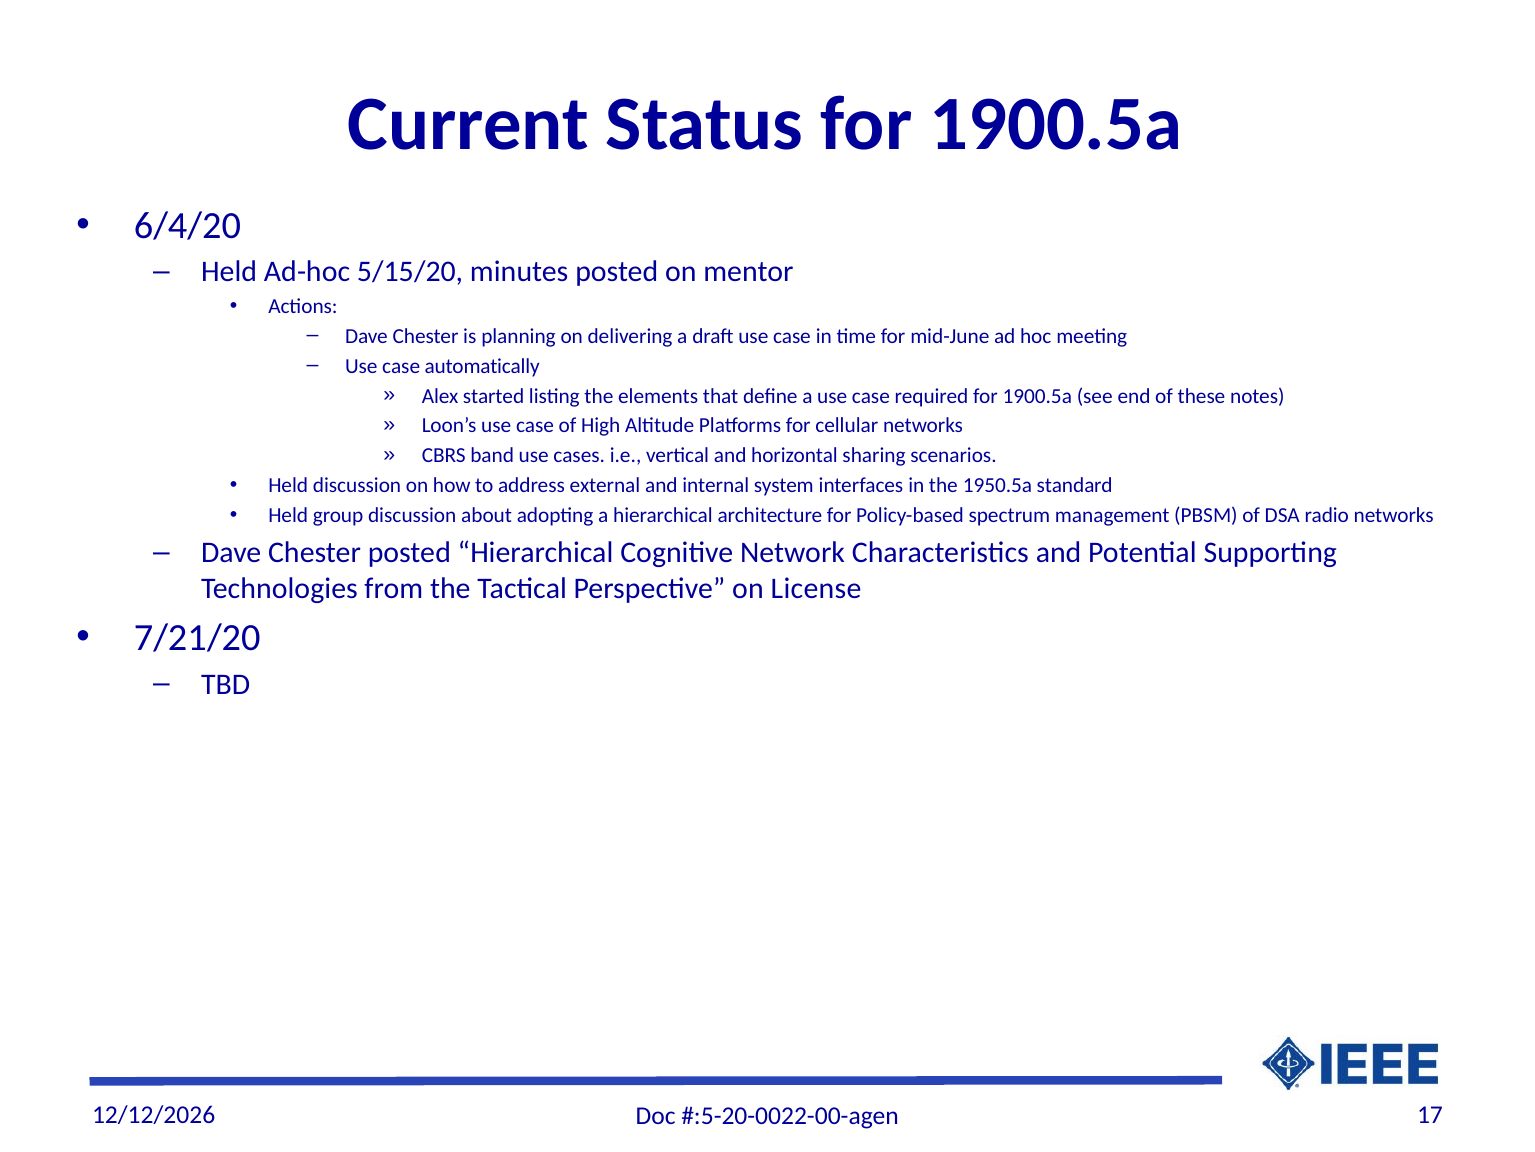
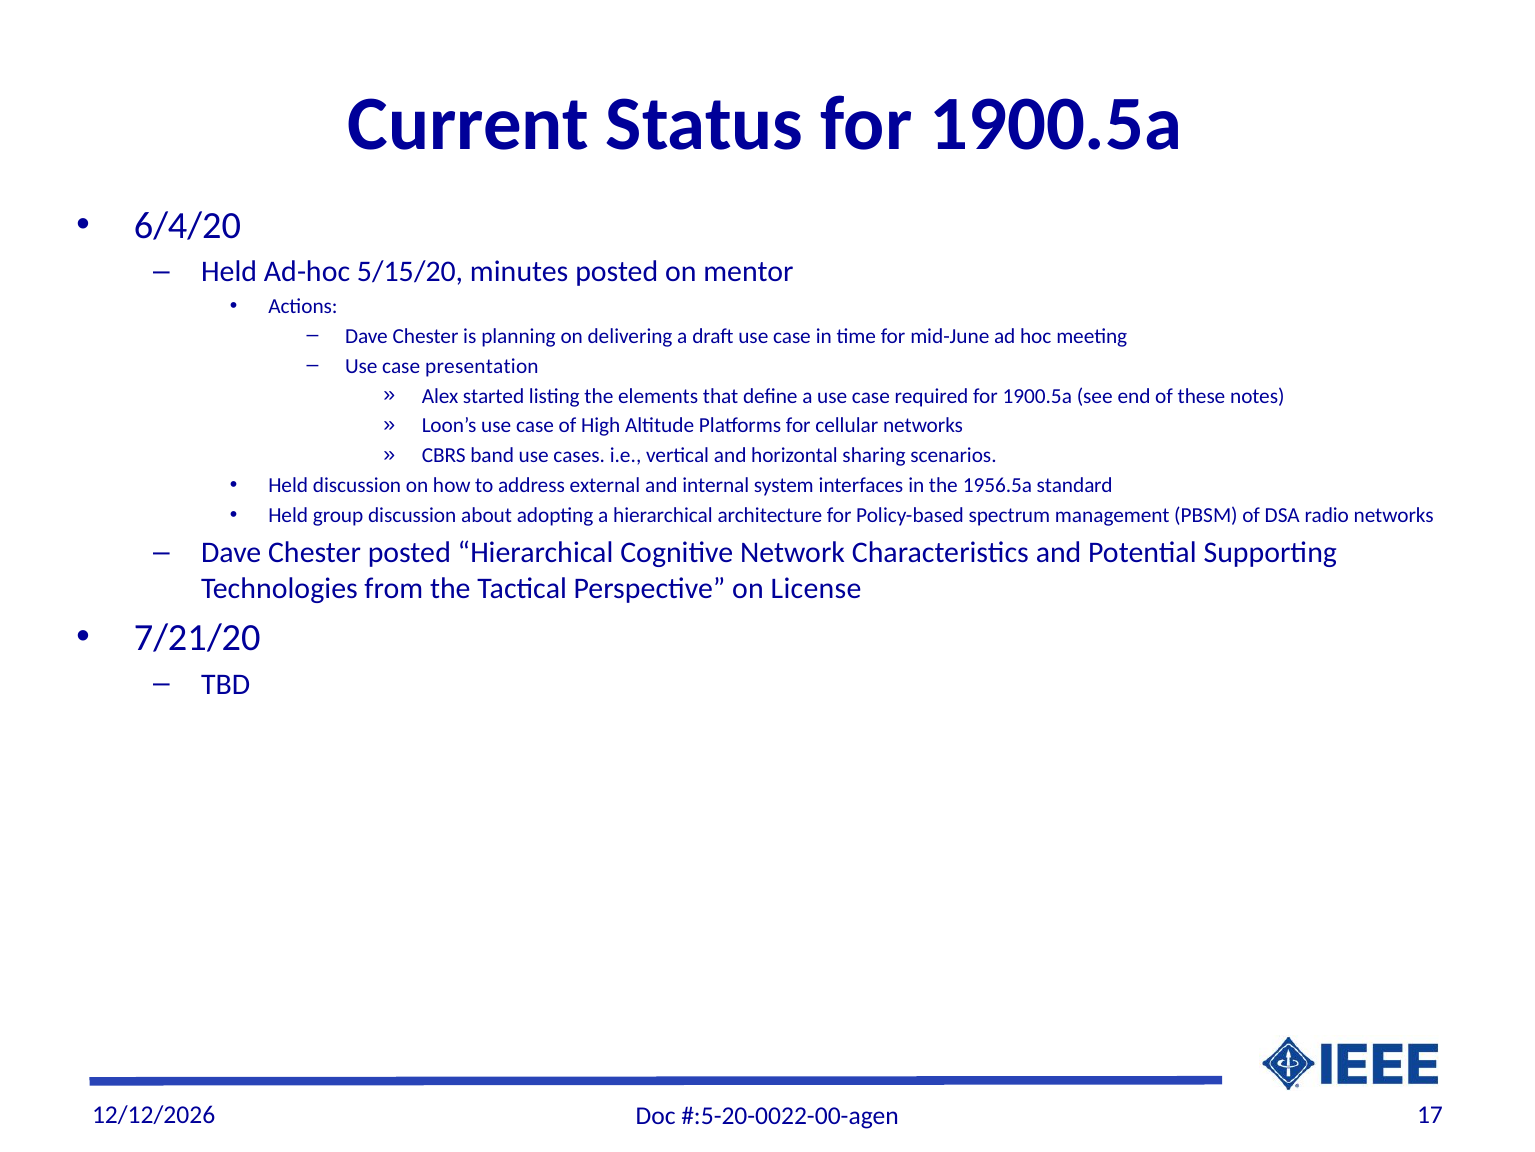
automatically: automatically -> presentation
1950.5a: 1950.5a -> 1956.5a
